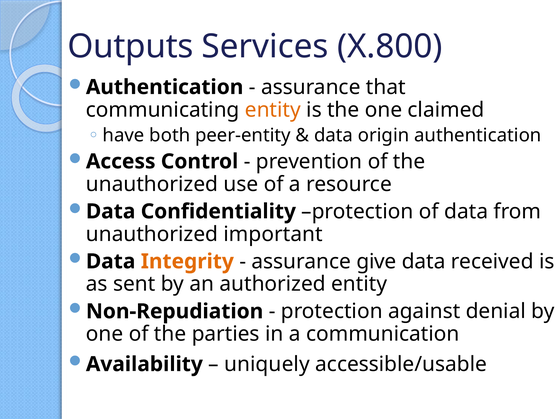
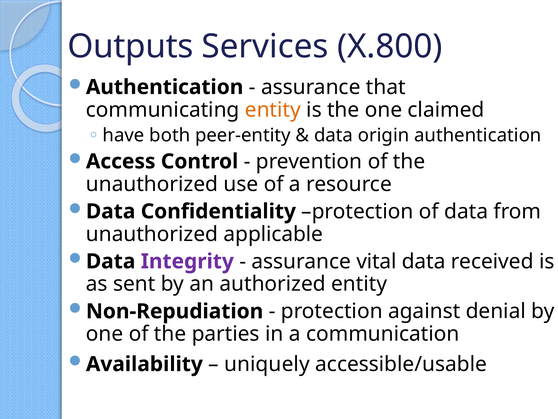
important: important -> applicable
Integrity colour: orange -> purple
give: give -> vital
